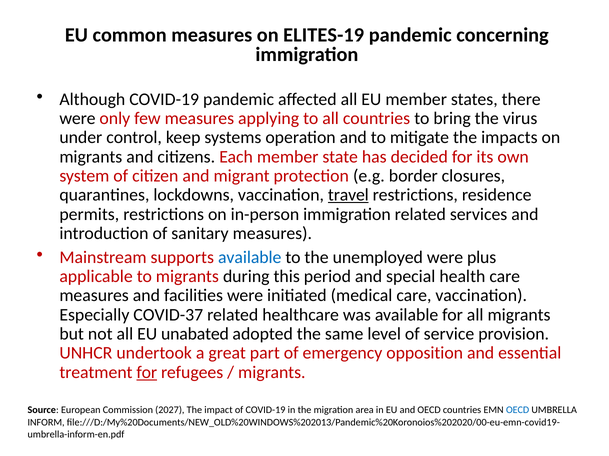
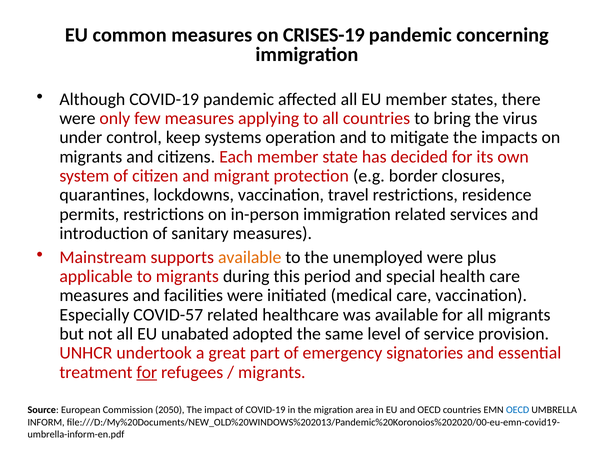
ELITES-19: ELITES-19 -> CRISES-19
travel underline: present -> none
available at (250, 258) colour: blue -> orange
COVID-37: COVID-37 -> COVID-57
opposition: opposition -> signatories
2027: 2027 -> 2050
